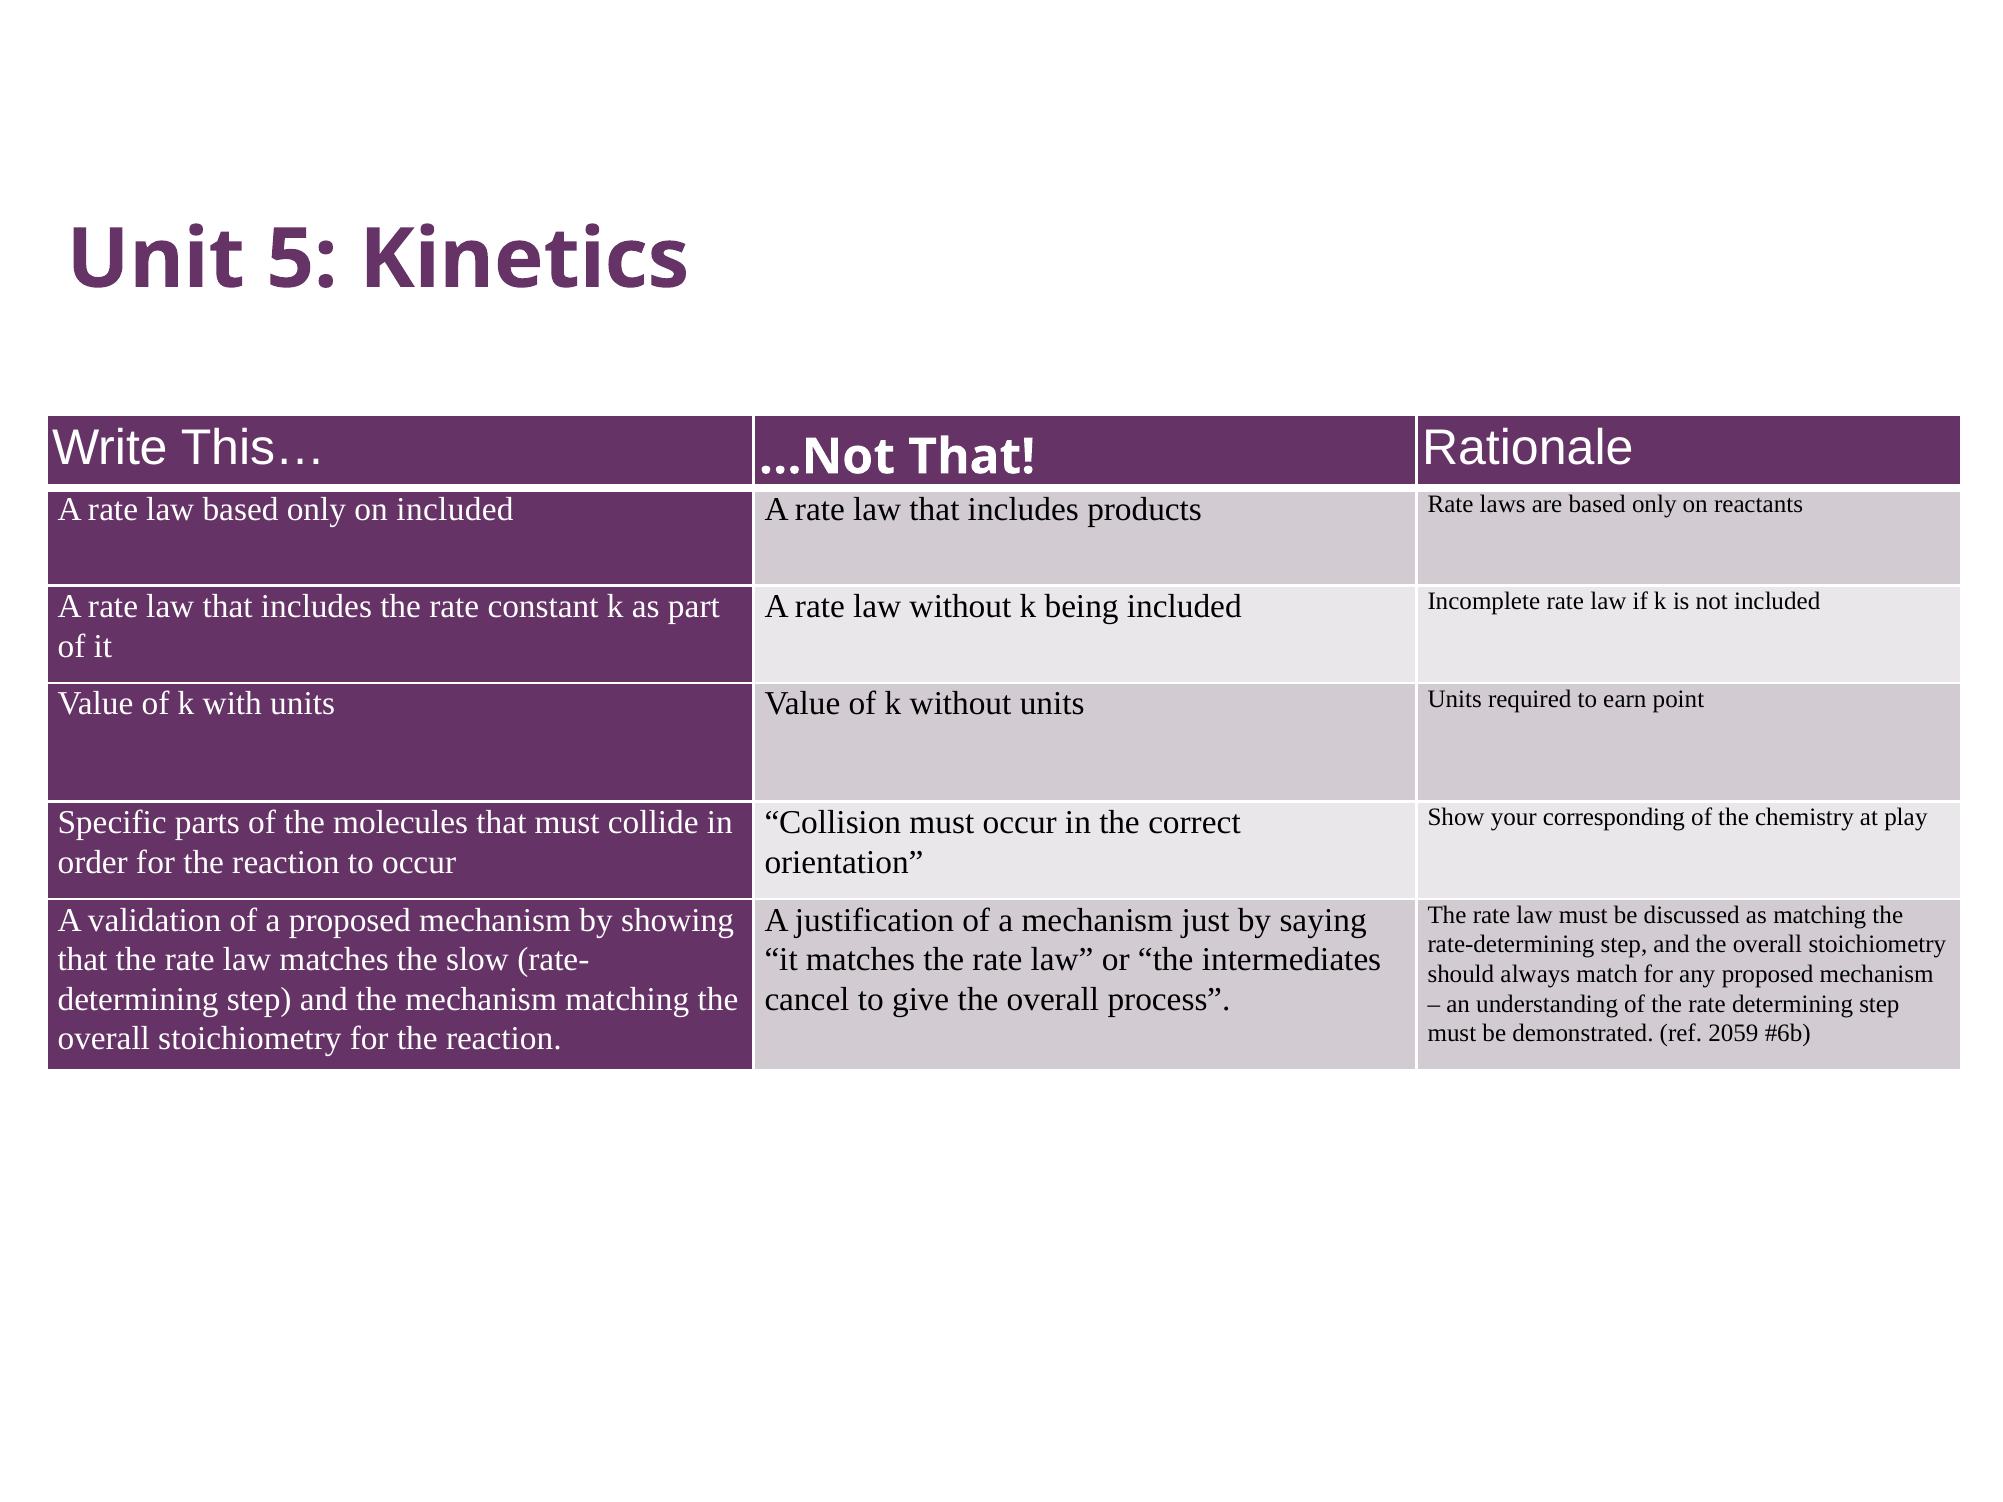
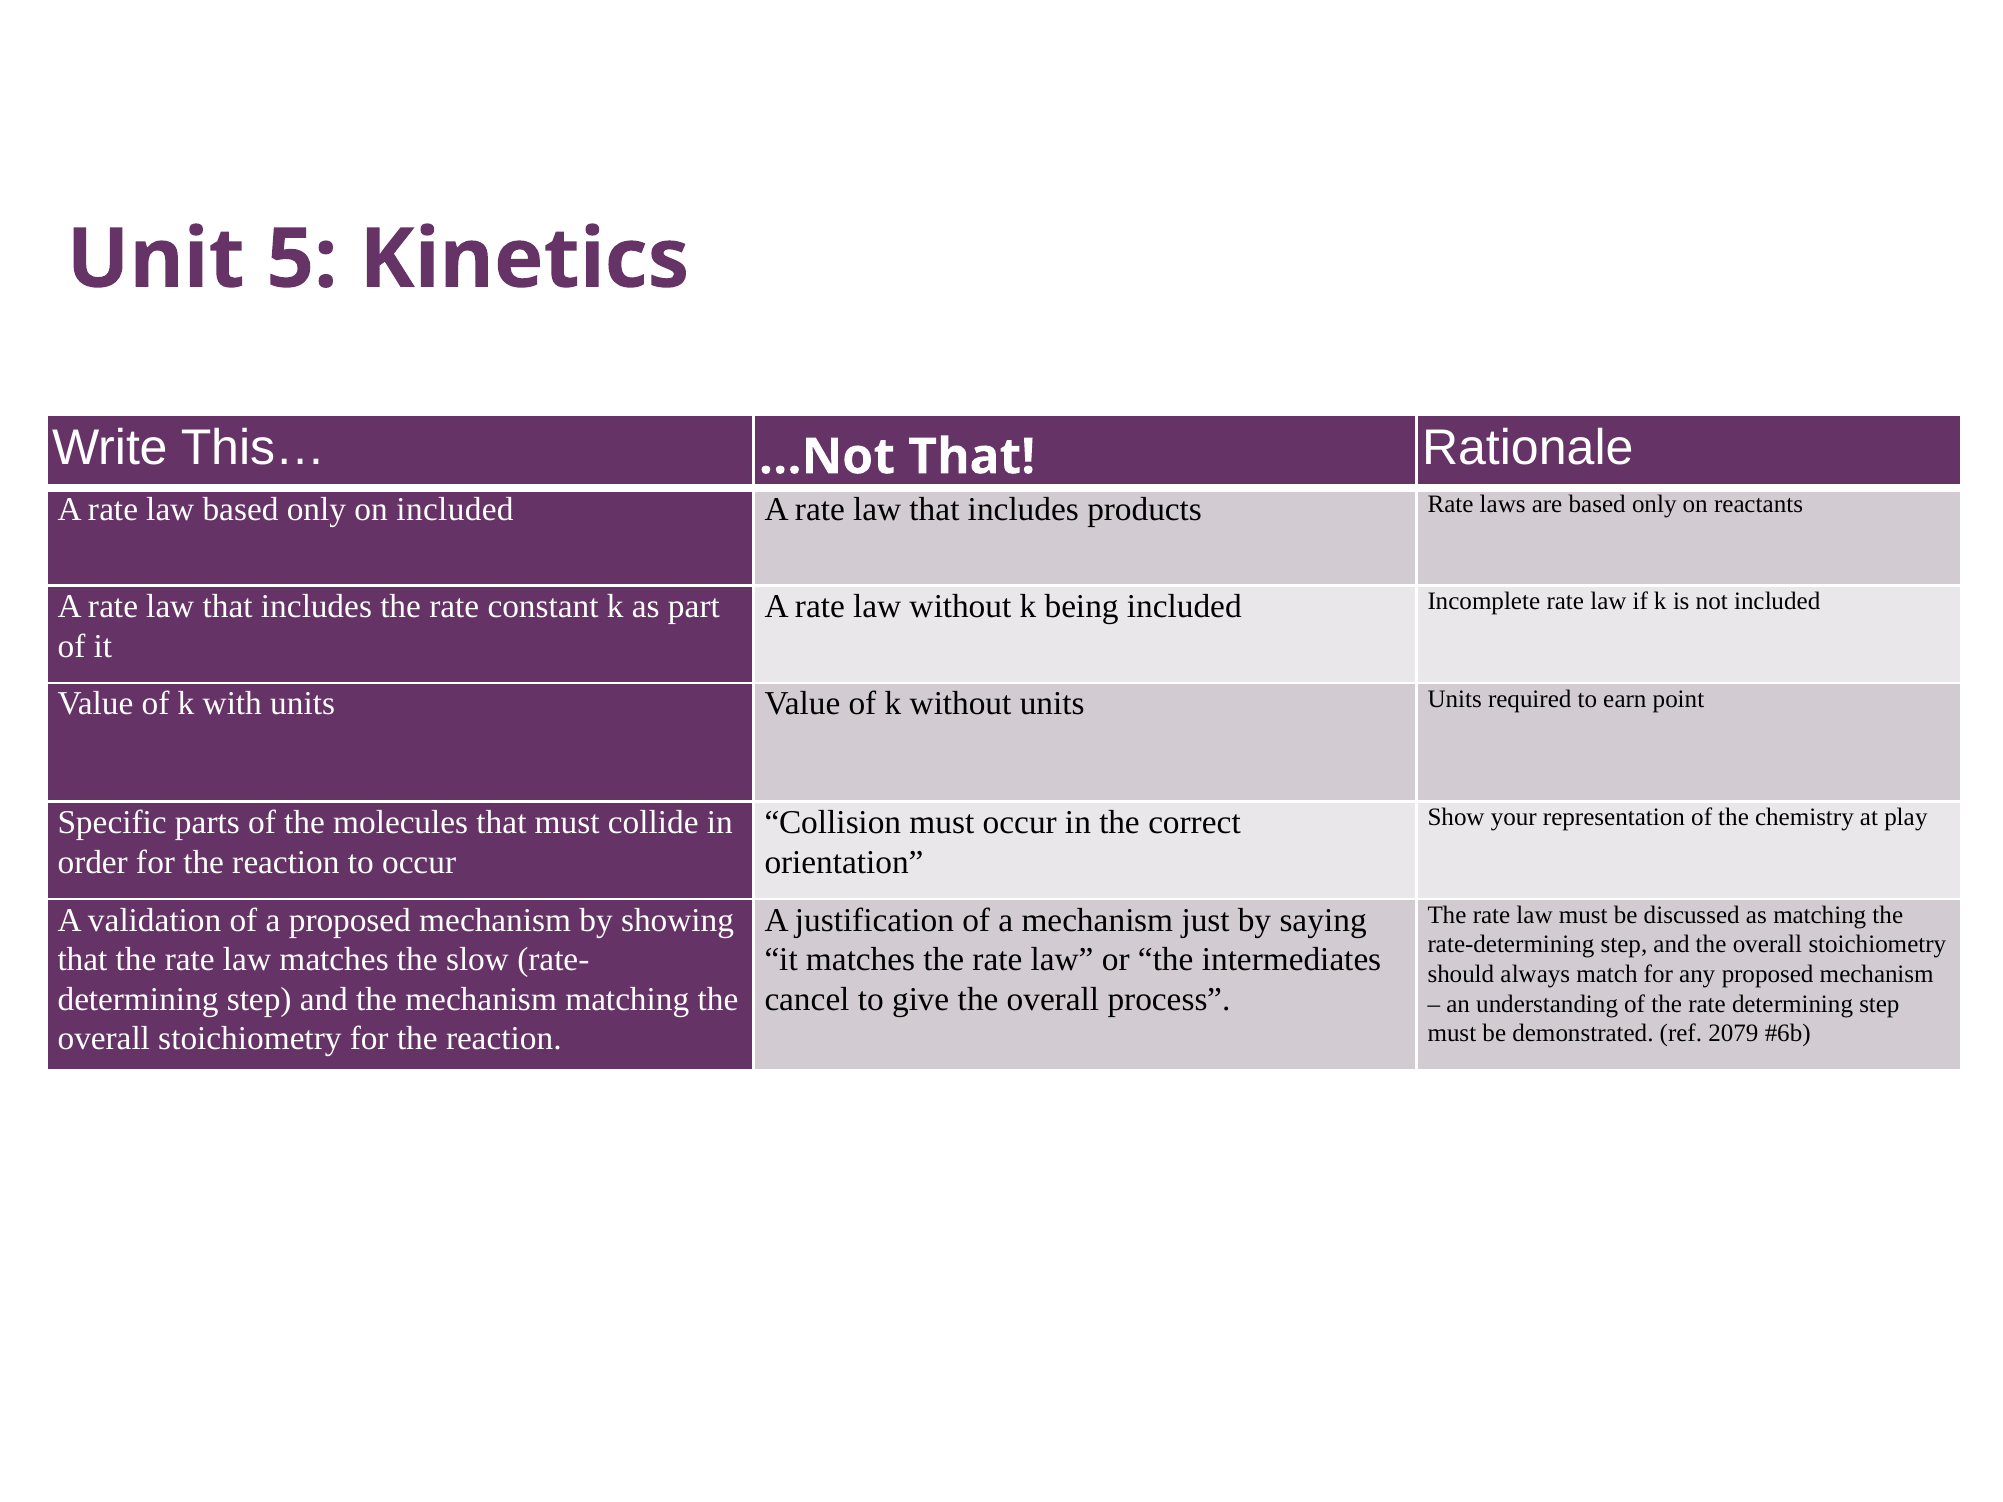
corresponding: corresponding -> representation
2059: 2059 -> 2079
